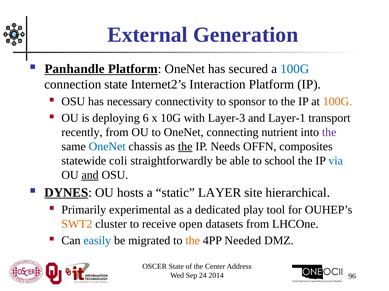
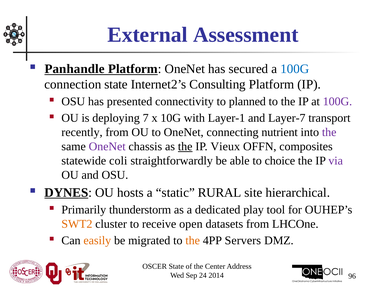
Generation: Generation -> Assessment
Interaction: Interaction -> Consulting
necessary: necessary -> presented
sponsor: sponsor -> planned
100G at (337, 102) colour: orange -> purple
6: 6 -> 7
Layer-3: Layer-3 -> Layer-1
Layer-1: Layer-1 -> Layer-7
OneNet at (107, 147) colour: blue -> purple
Needs: Needs -> Vieux
school: school -> choice
via colour: blue -> purple
and at (90, 175) underline: present -> none
LAYER: LAYER -> RURAL
experimental: experimental -> thunderstorm
easily colour: blue -> orange
Needed: Needed -> Servers
